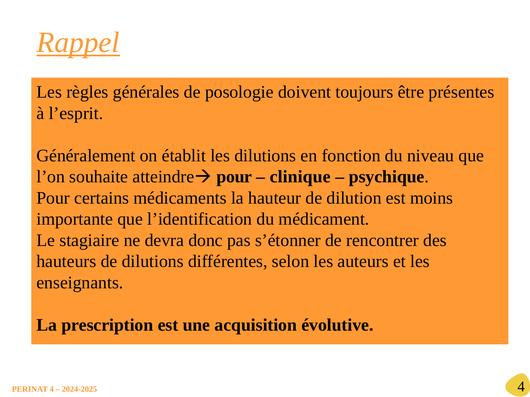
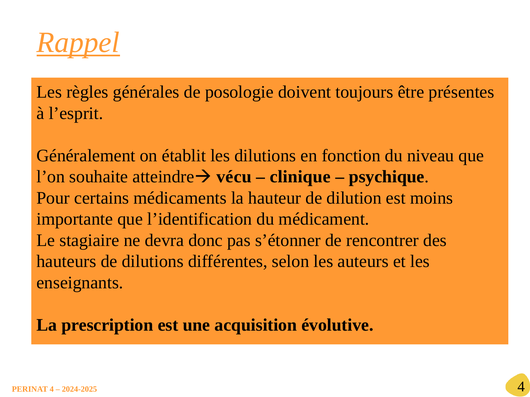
pour at (234, 177): pour -> vécu
